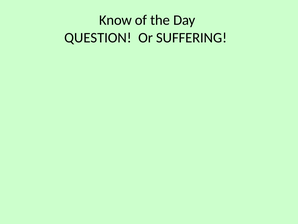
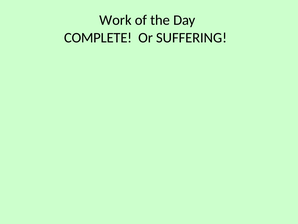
Know: Know -> Work
QUESTION: QUESTION -> COMPLETE
